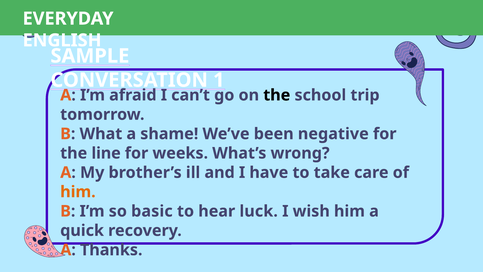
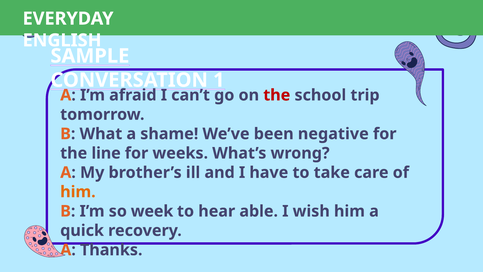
the at (277, 95) colour: black -> red
basic: basic -> week
luck: luck -> able
